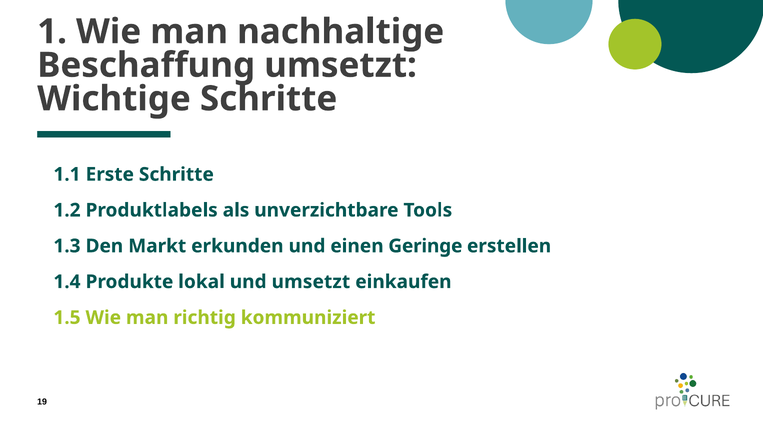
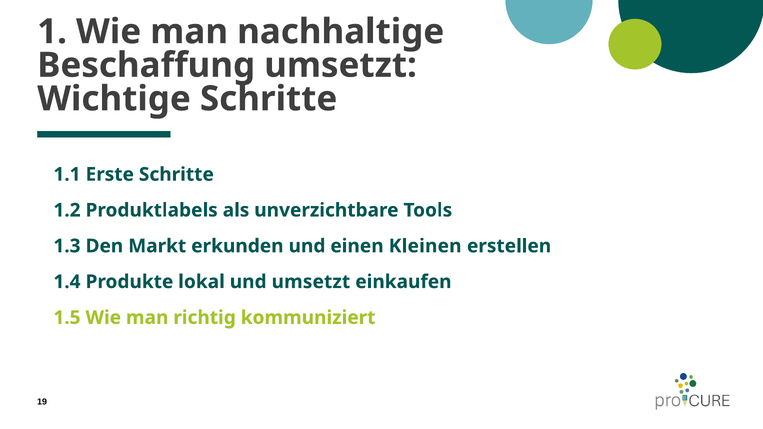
Geringe: Geringe -> Kleinen
